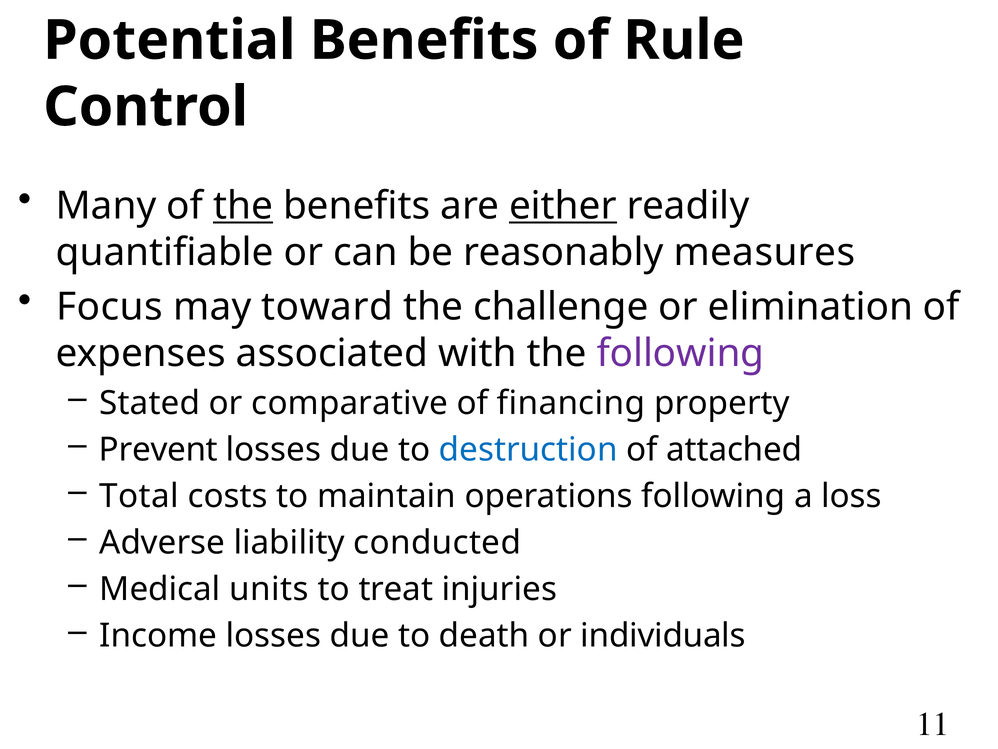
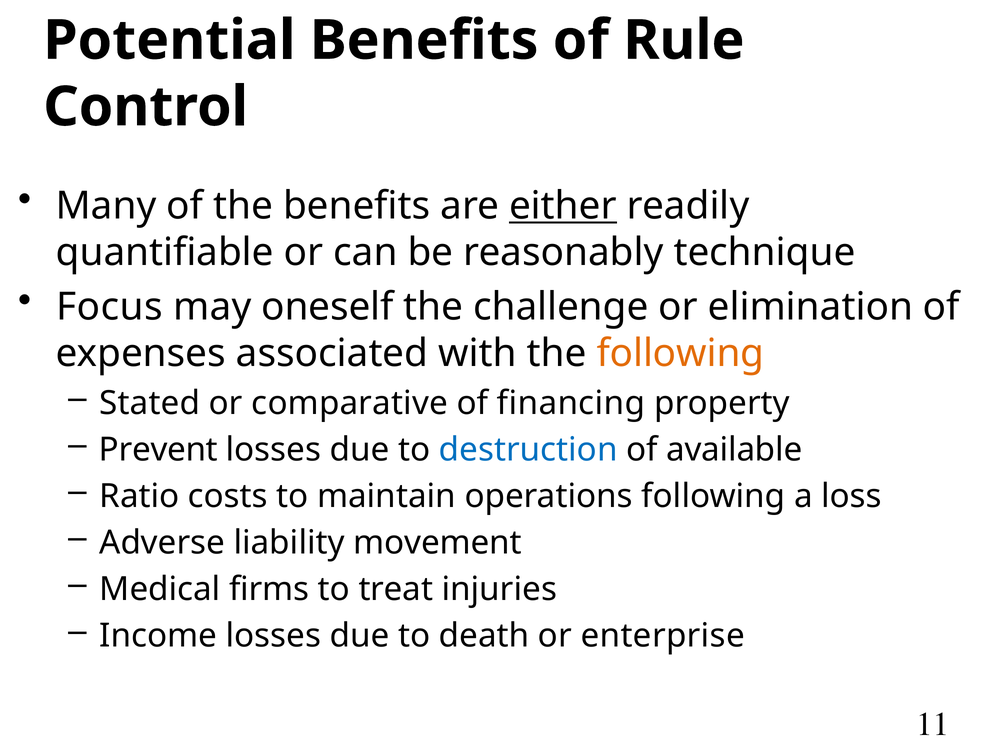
the at (243, 206) underline: present -> none
measures: measures -> technique
toward: toward -> oneself
following at (680, 353) colour: purple -> orange
attached: attached -> available
Total: Total -> Ratio
conducted: conducted -> movement
units: units -> firms
individuals: individuals -> enterprise
